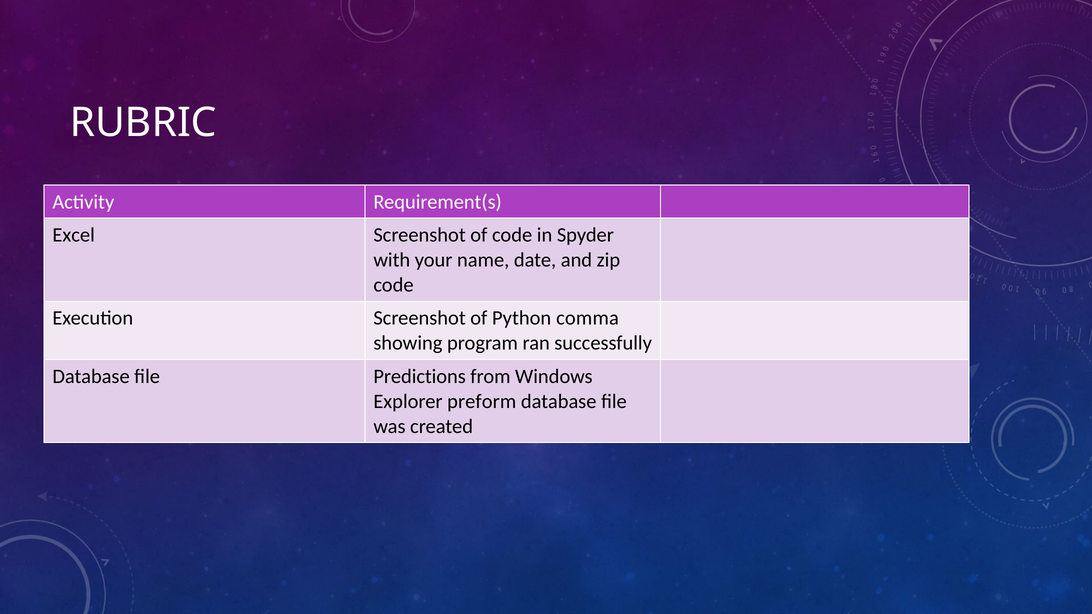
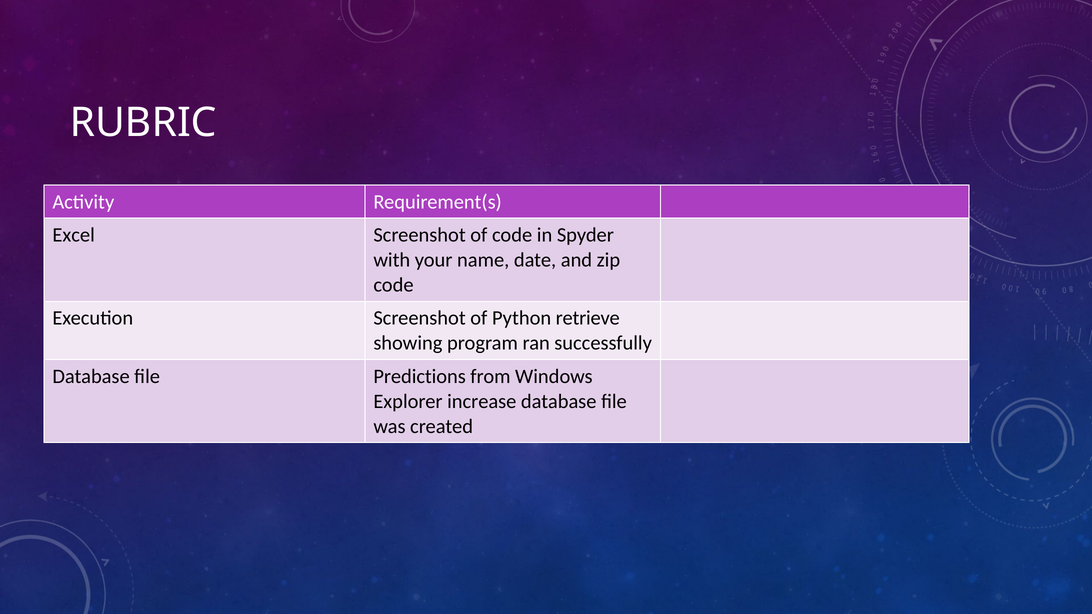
comma: comma -> retrieve
preform: preform -> increase
